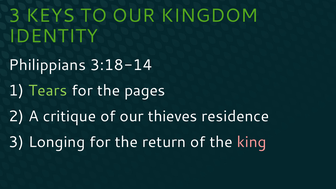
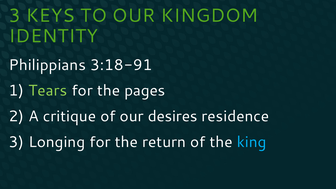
3:18-14: 3:18-14 -> 3:18-91
thieves: thieves -> desires
king colour: pink -> light blue
